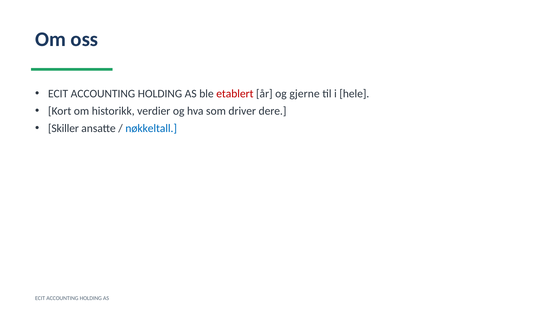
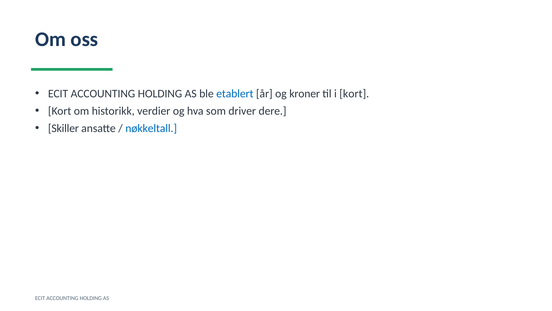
etablert colour: red -> blue
gjerne: gjerne -> kroner
i hele: hele -> kort
